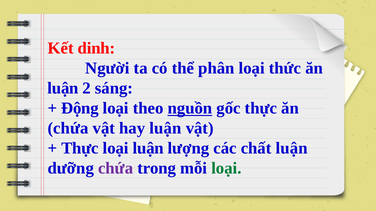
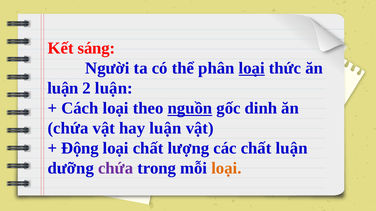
dinh: dinh -> sáng
loại at (252, 68) underline: none -> present
2 sáng: sáng -> luận
Động: Động -> Cách
gốc thực: thực -> dinh
Thực at (80, 149): Thực -> Động
loại luận: luận -> chất
loại at (226, 169) colour: green -> orange
